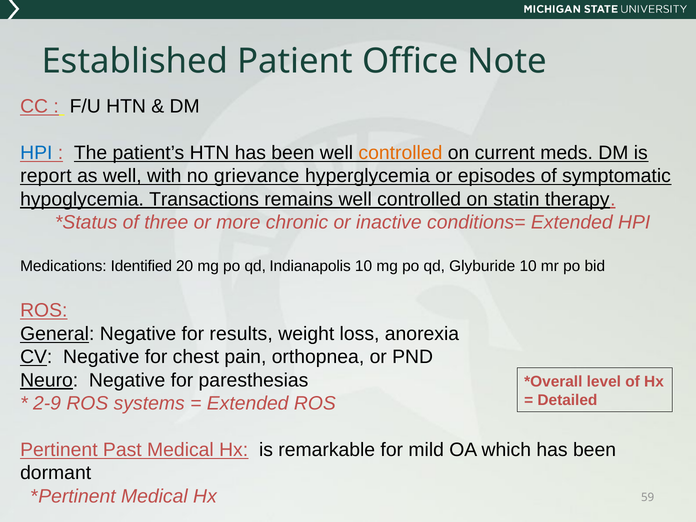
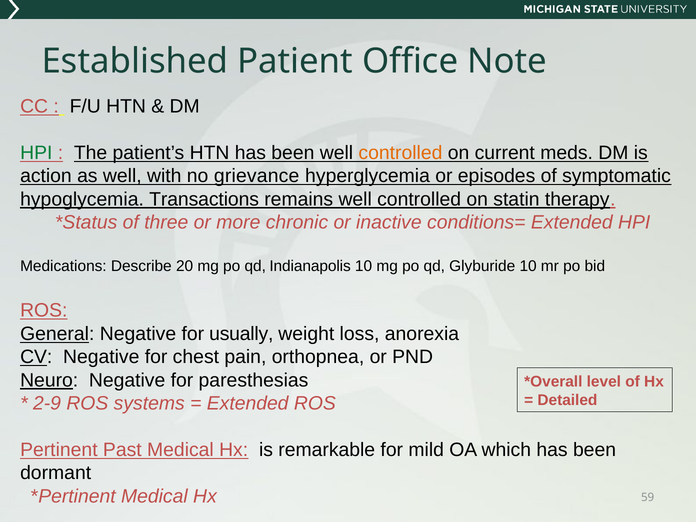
HPI at (36, 153) colour: blue -> green
report: report -> action
Identified: Identified -> Describe
results: results -> usually
